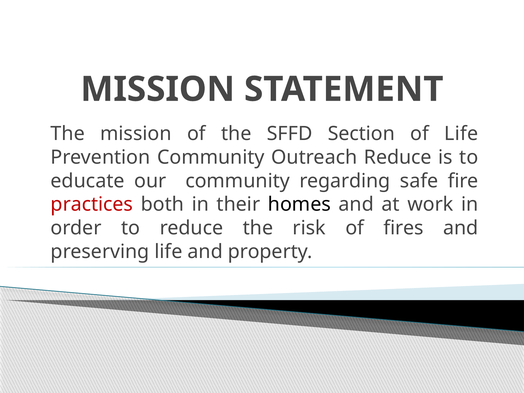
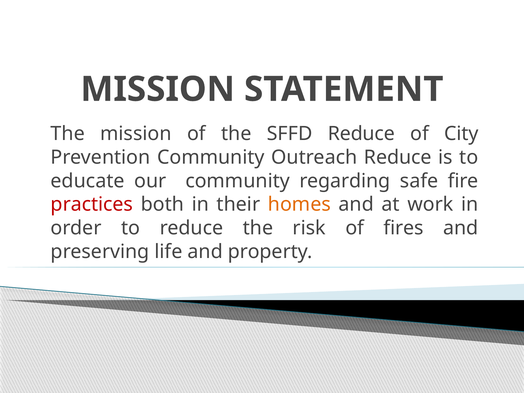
SFFD Section: Section -> Reduce
of Life: Life -> City
homes colour: black -> orange
